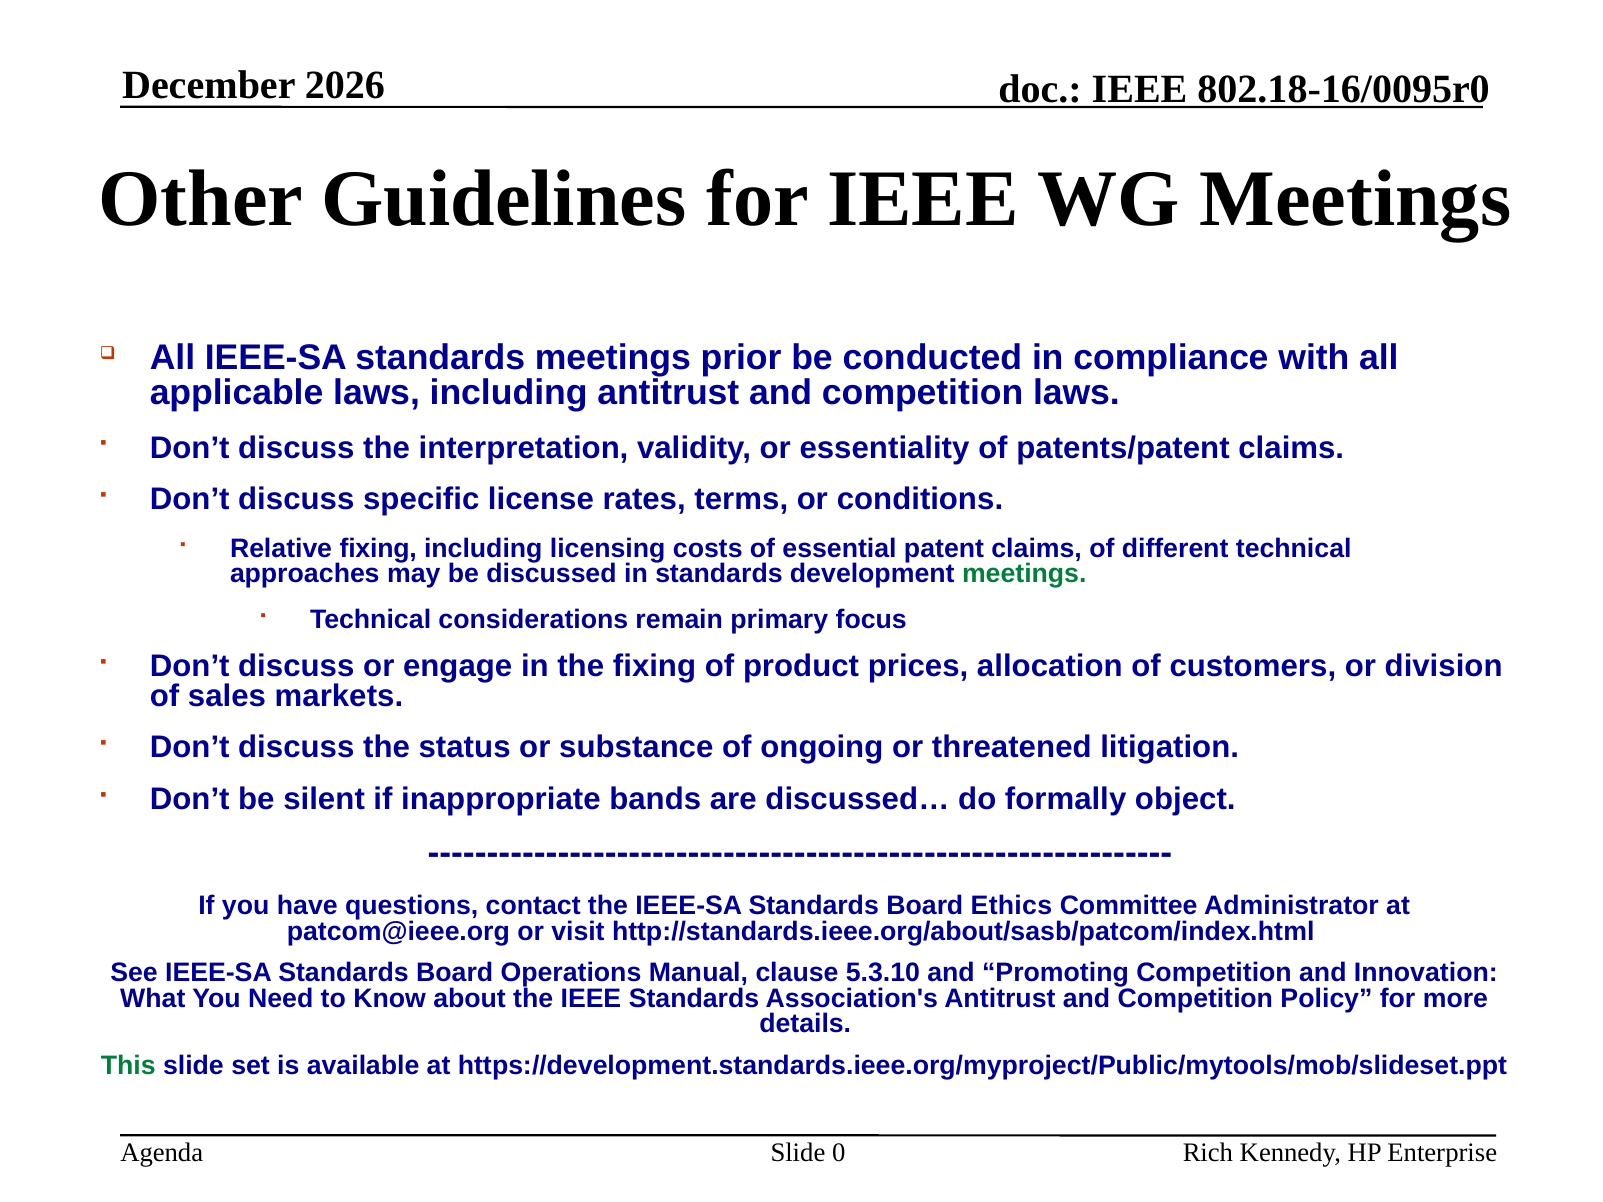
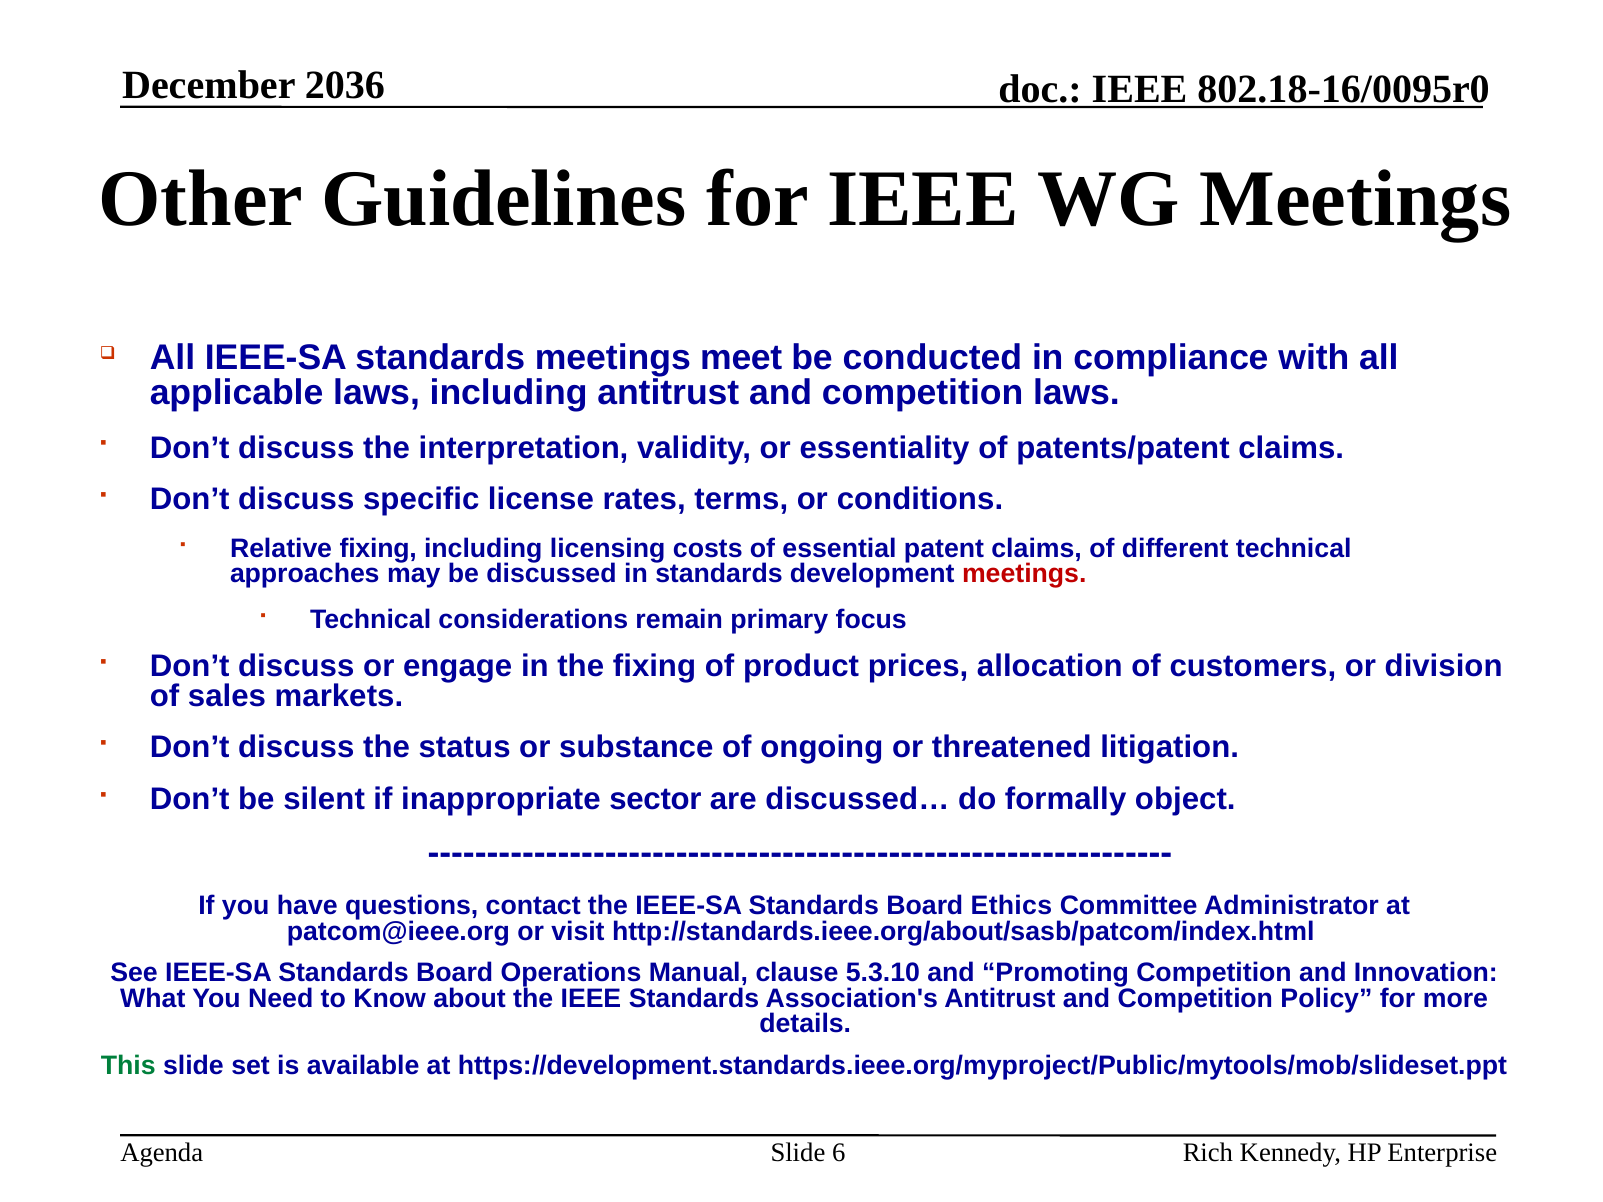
2026: 2026 -> 2036
prior: prior -> meet
meetings at (1024, 574) colour: green -> red
bands: bands -> sector
0: 0 -> 6
